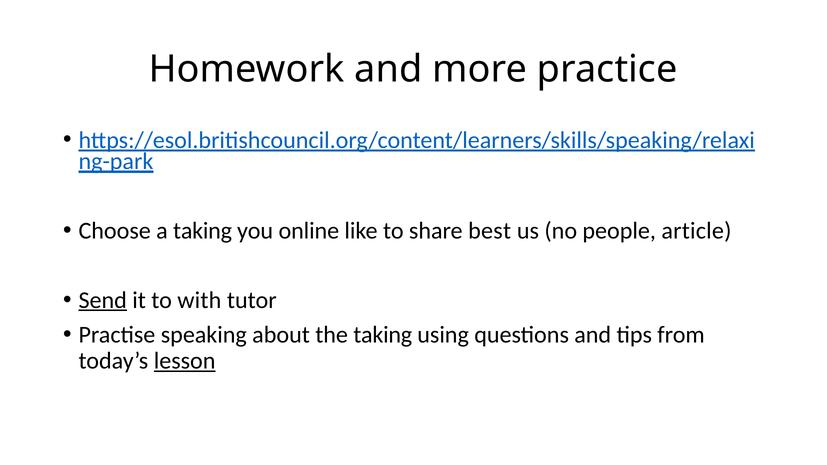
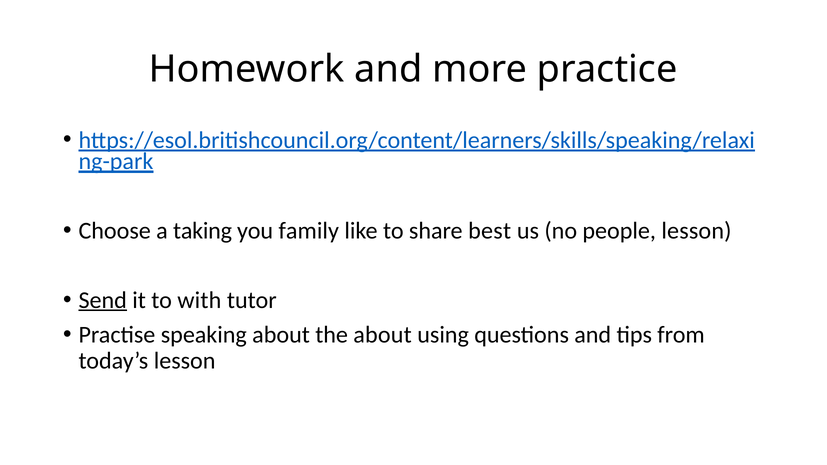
online: online -> family
people article: article -> lesson
the taking: taking -> about
lesson at (185, 361) underline: present -> none
